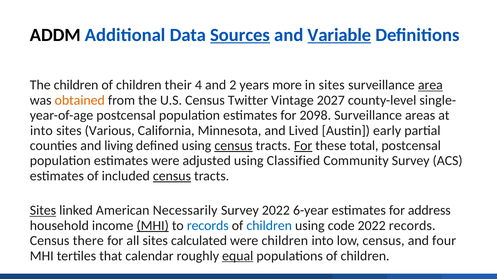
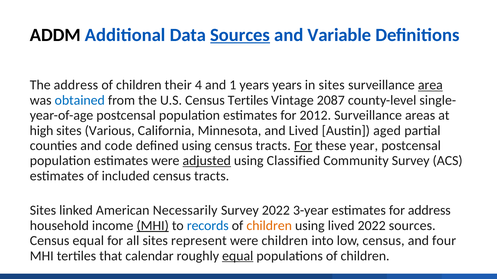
Variable underline: present -> none
The children: children -> address
2: 2 -> 1
years more: more -> years
obtained colour: orange -> blue
Census Twitter: Twitter -> Tertiles
2027: 2027 -> 2087
2098: 2098 -> 2012
into at (41, 131): into -> high
early: early -> aged
living: living -> code
census at (234, 146) underline: present -> none
total: total -> year
adjusted underline: none -> present
census at (172, 176) underline: present -> none
Sites at (43, 211) underline: present -> none
6-year: 6-year -> 3-year
children at (269, 226) colour: blue -> orange
using code: code -> lived
2022 records: records -> sources
Census there: there -> equal
calculated: calculated -> represent
